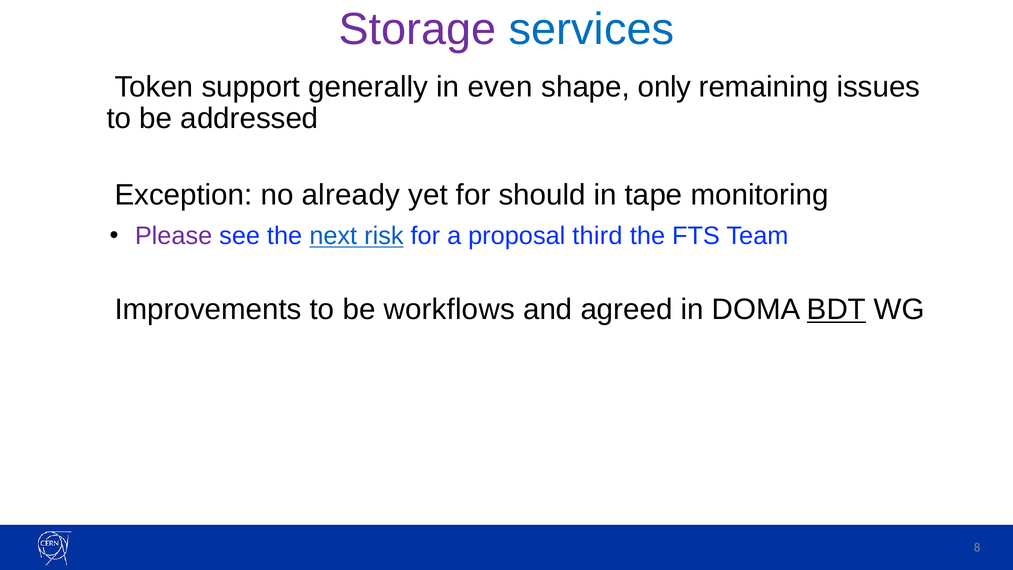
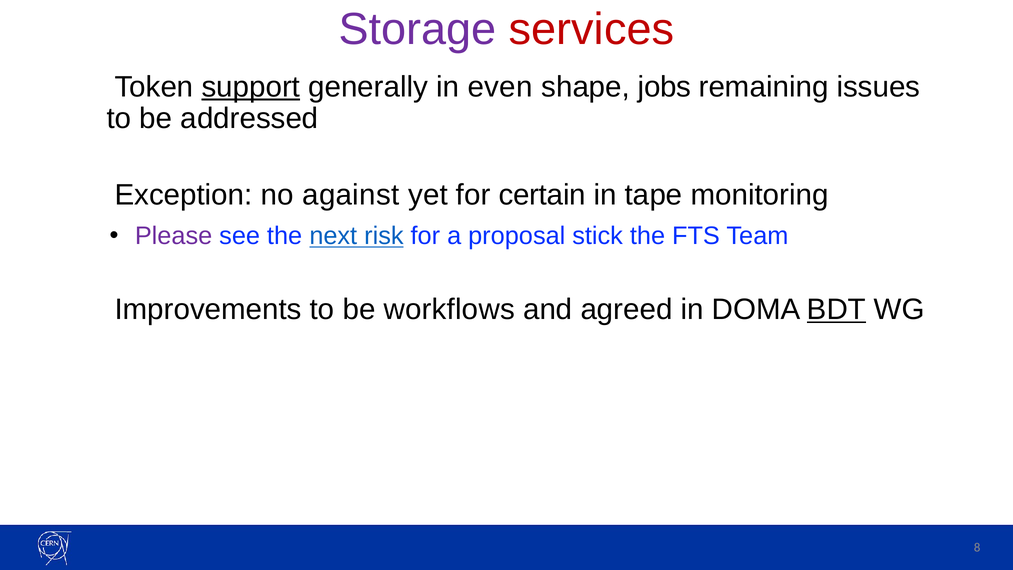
services colour: blue -> red
support underline: none -> present
only: only -> jobs
already: already -> against
should: should -> certain
third: third -> stick
